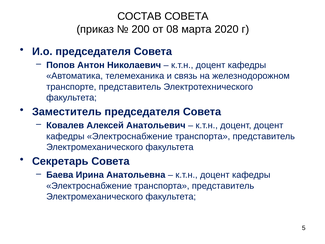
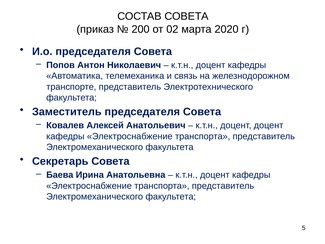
08: 08 -> 02
